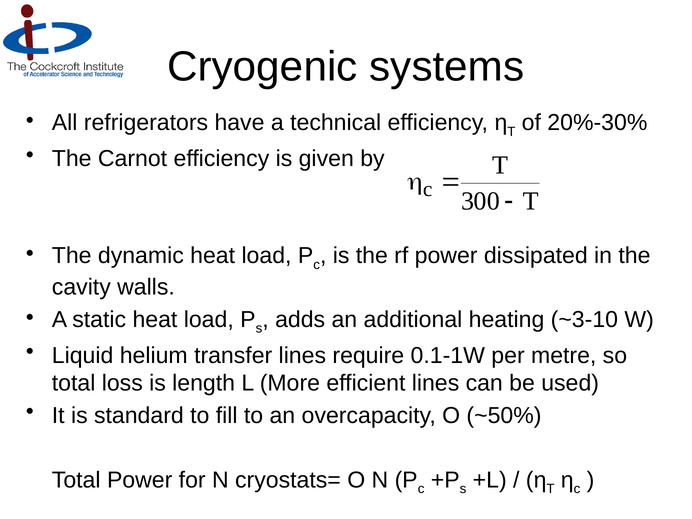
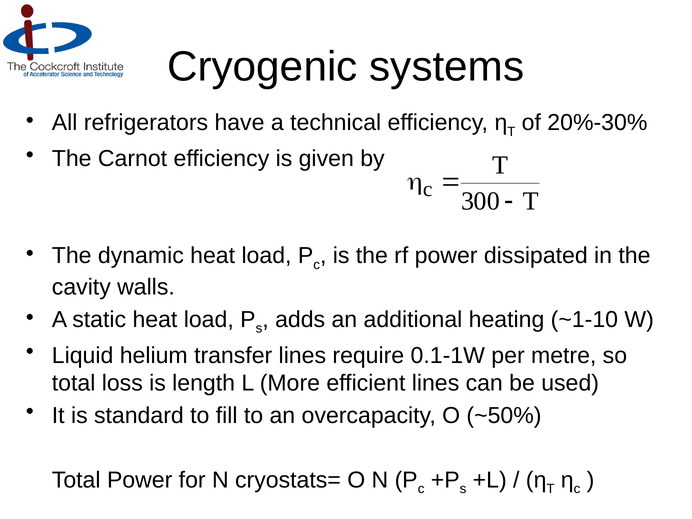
~3-10: ~3-10 -> ~1-10
